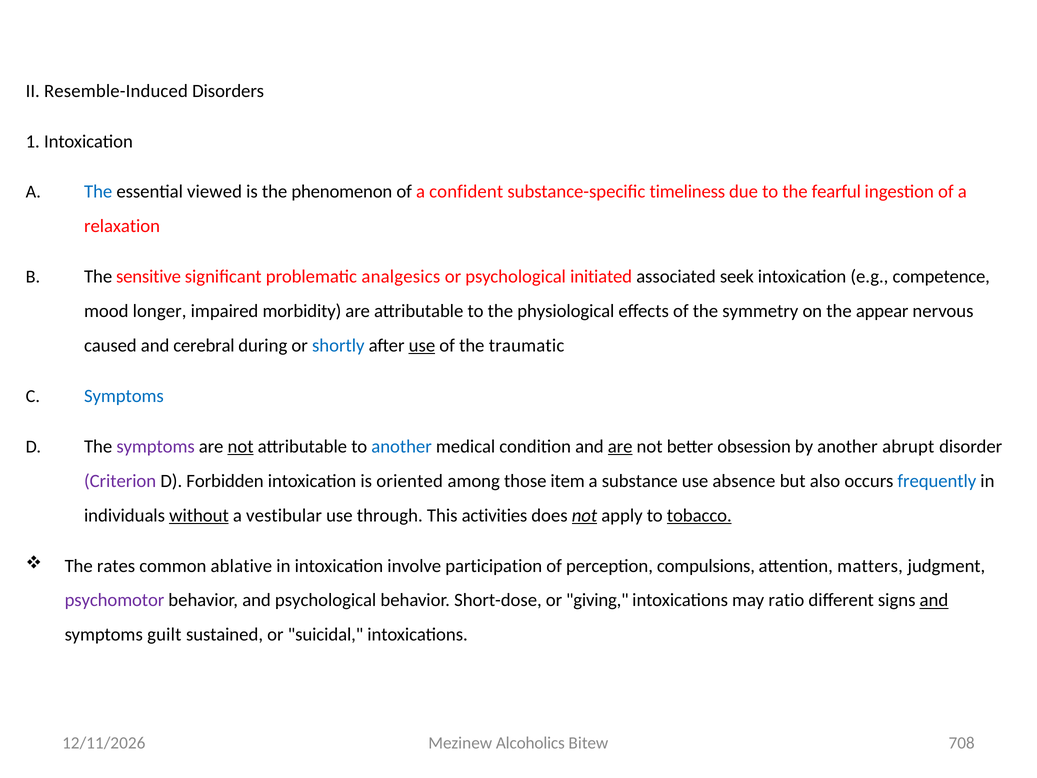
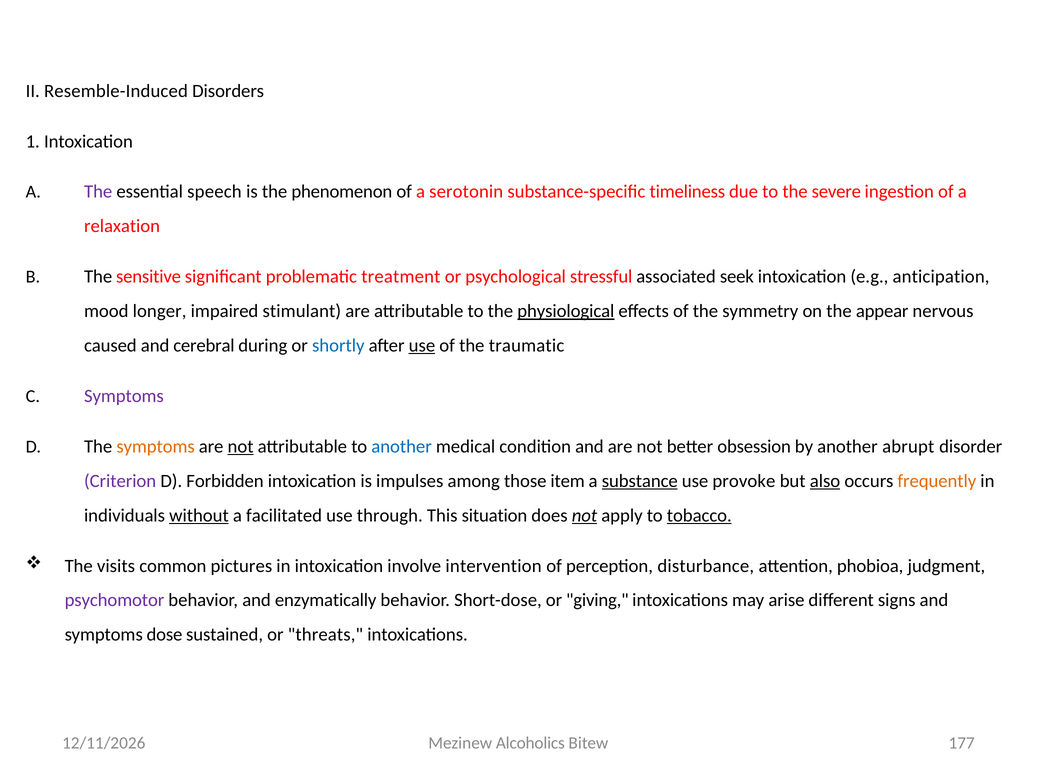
The at (98, 192) colour: blue -> purple
viewed: viewed -> speech
confident: confident -> serotonin
fearful: fearful -> severe
analgesics: analgesics -> treatment
initiated: initiated -> stressful
competence: competence -> anticipation
morbidity: morbidity -> stimulant
physiological underline: none -> present
Symptoms at (124, 396) colour: blue -> purple
symptoms at (156, 446) colour: purple -> orange
are at (620, 446) underline: present -> none
oriented: oriented -> impulses
substance underline: none -> present
absence: absence -> provoke
also underline: none -> present
frequently colour: blue -> orange
vestibular: vestibular -> facilitated
activities: activities -> situation
rates: rates -> visits
ablative: ablative -> pictures
participation: participation -> intervention
compulsions: compulsions -> disturbance
matters: matters -> phobioa
and psychological: psychological -> enzymatically
ratio: ratio -> arise
and at (934, 600) underline: present -> none
guilt: guilt -> dose
suicidal: suicidal -> threats
708: 708 -> 177
